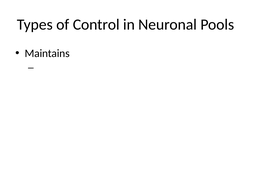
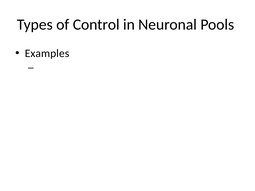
Maintains: Maintains -> Examples
